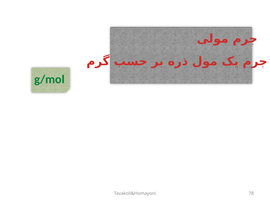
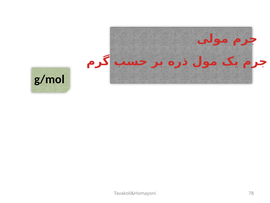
g/mol colour: green -> black
